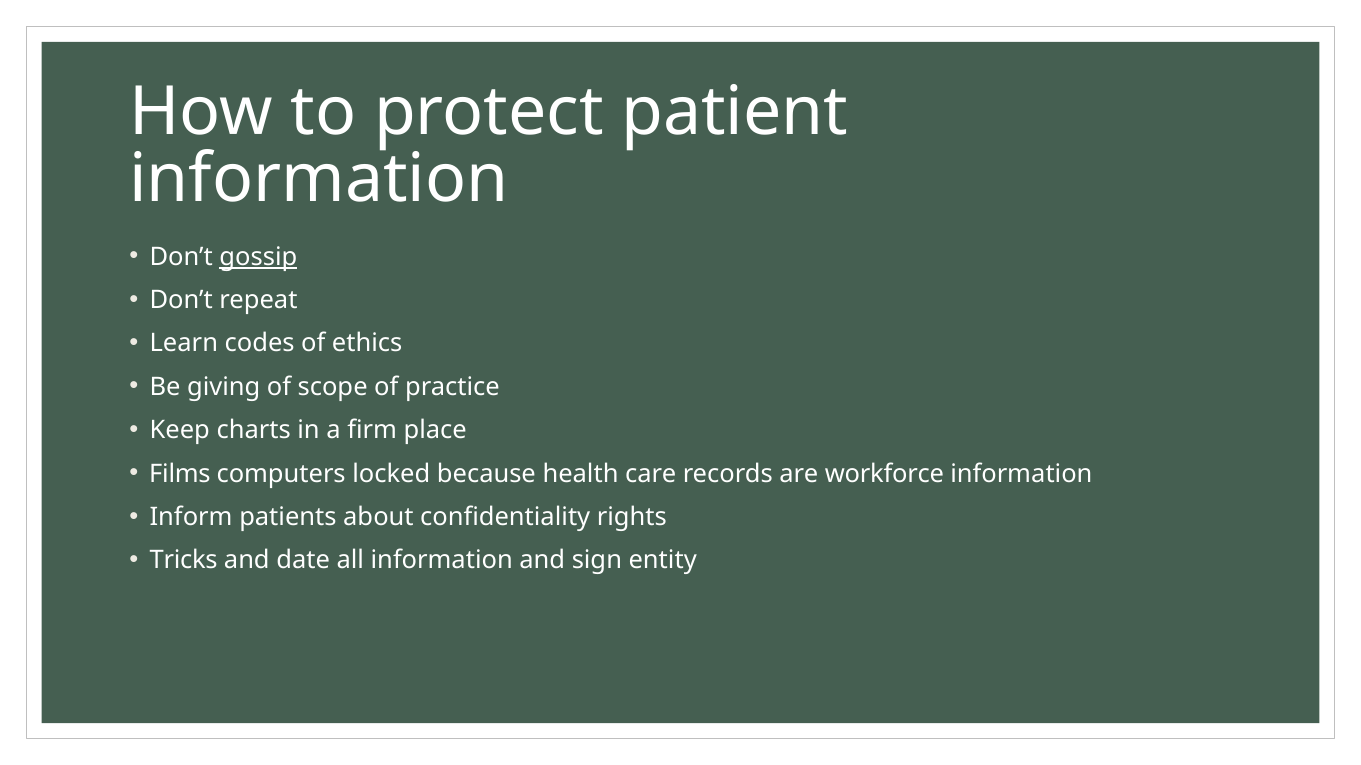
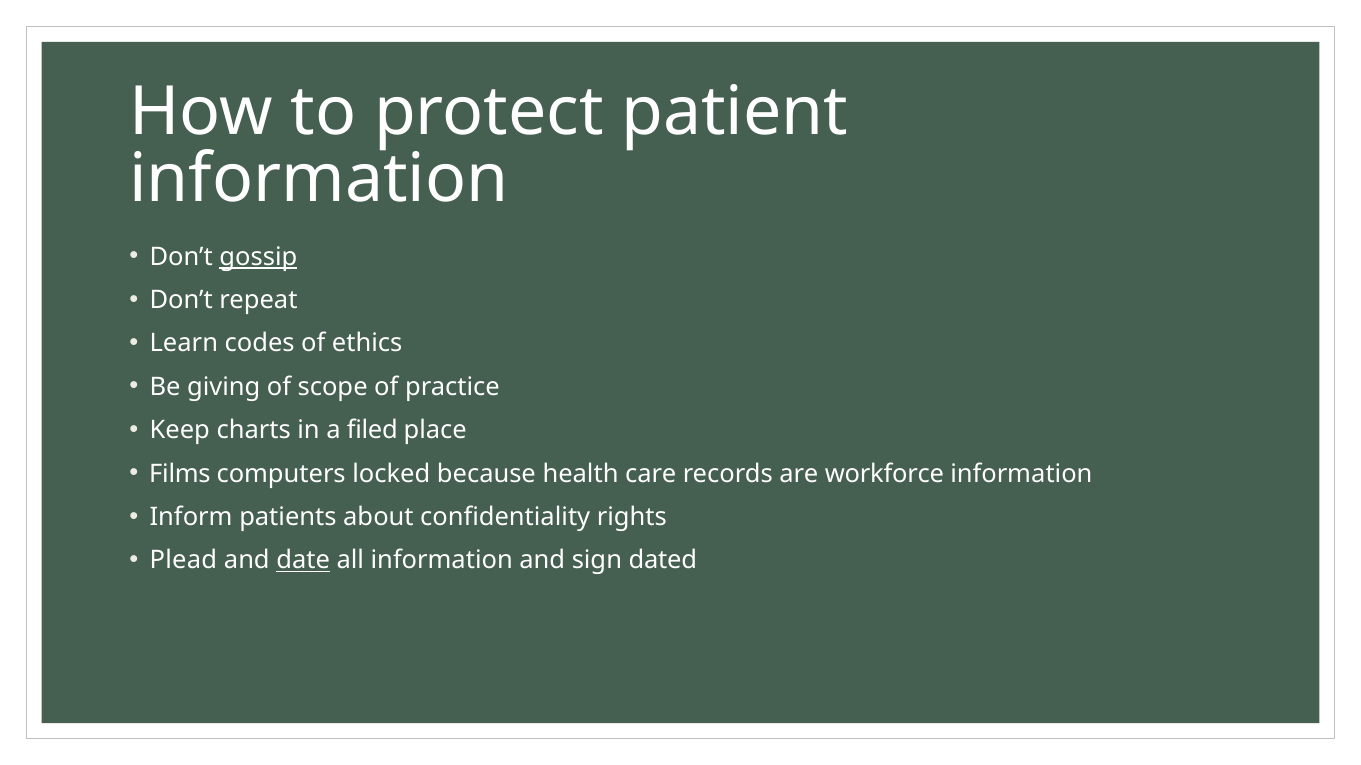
firm: firm -> filed
Tricks: Tricks -> Plead
date underline: none -> present
entity: entity -> dated
